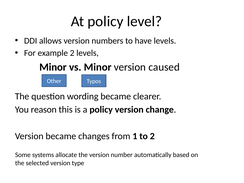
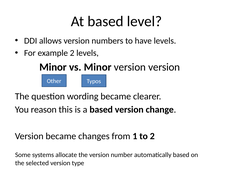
At policy: policy -> based
version caused: caused -> version
a policy: policy -> based
